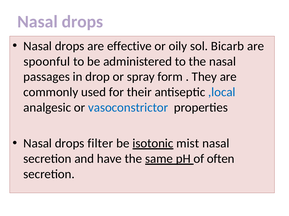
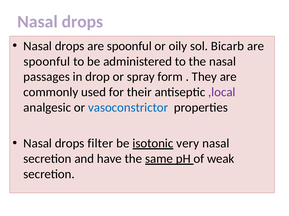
drops are effective: effective -> spoonful
,local colour: blue -> purple
mist: mist -> very
often: often -> weak
